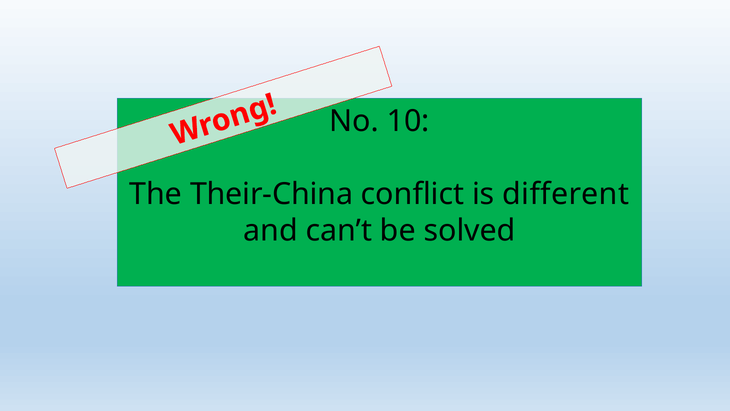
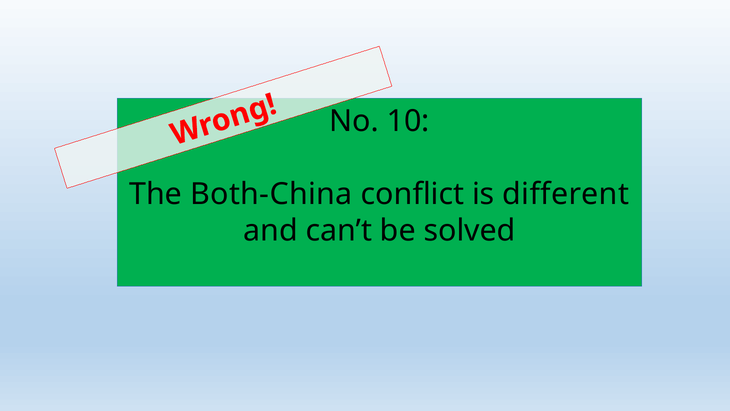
Their-China: Their-China -> Both-China
